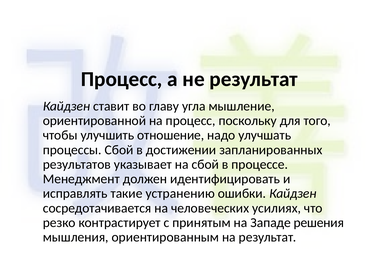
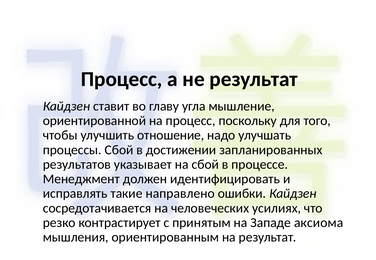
устранению: устранению -> направлено
решения: решения -> аксиома
